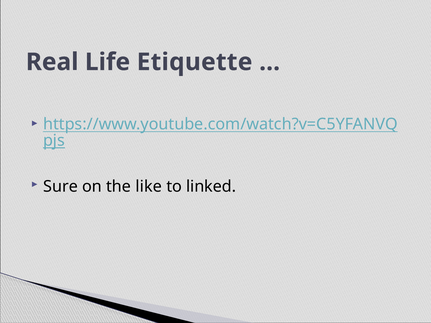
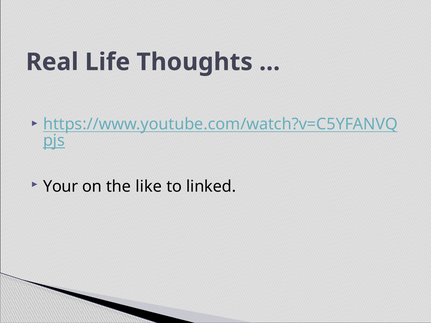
Etiquette: Etiquette -> Thoughts
Sure: Sure -> Your
